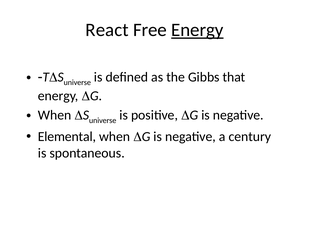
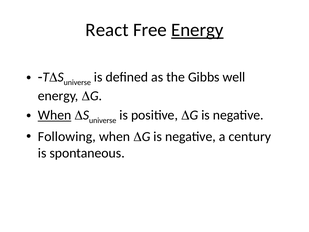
that: that -> well
When at (55, 115) underline: none -> present
Elemental: Elemental -> Following
